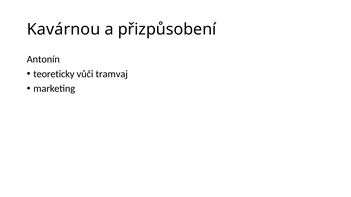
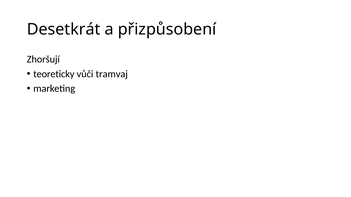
Kavárnou: Kavárnou -> Desetkrát
Antonín: Antonín -> Zhoršují
